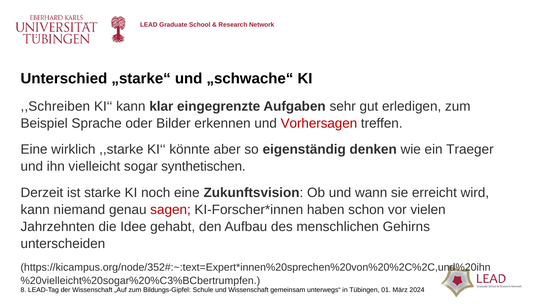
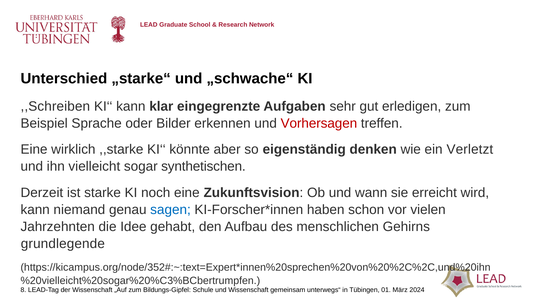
Traeger: Traeger -> Verletzt
sagen colour: red -> blue
unterscheiden: unterscheiden -> grundlegende
